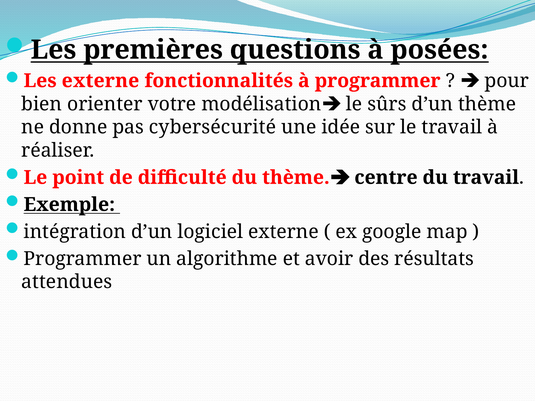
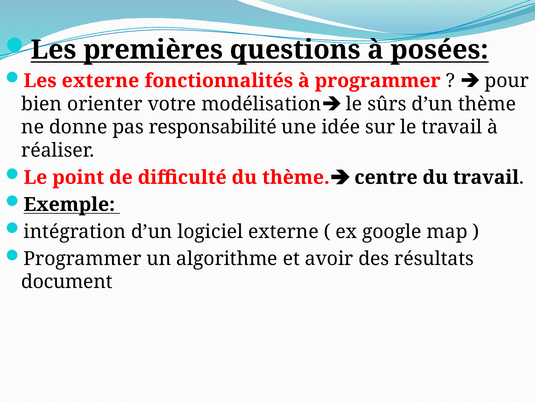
cybersécurité: cybersécurité -> responsabilité
attendues: attendues -> document
